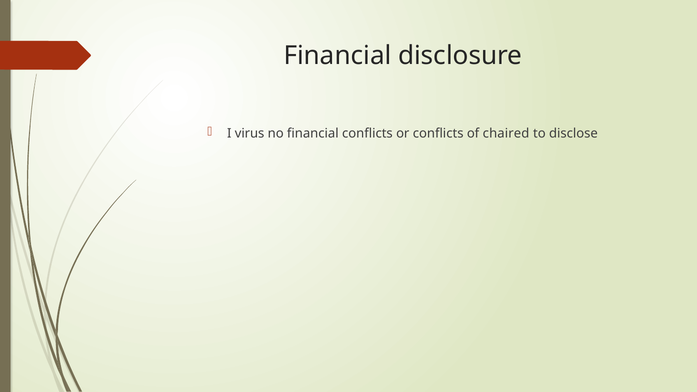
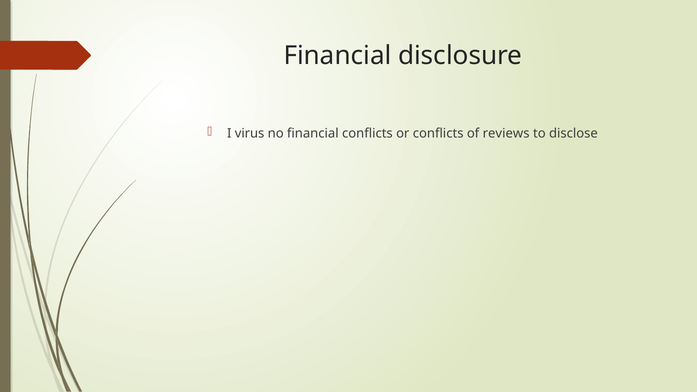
chaired: chaired -> reviews
